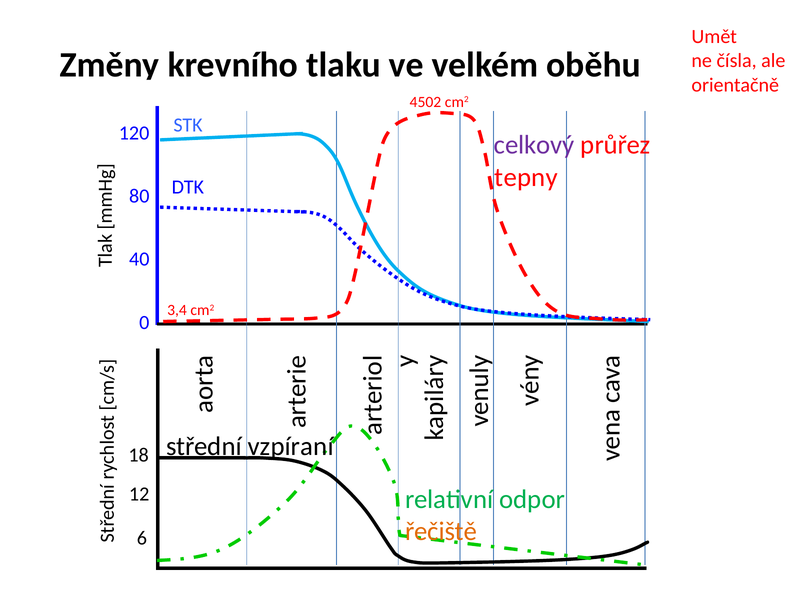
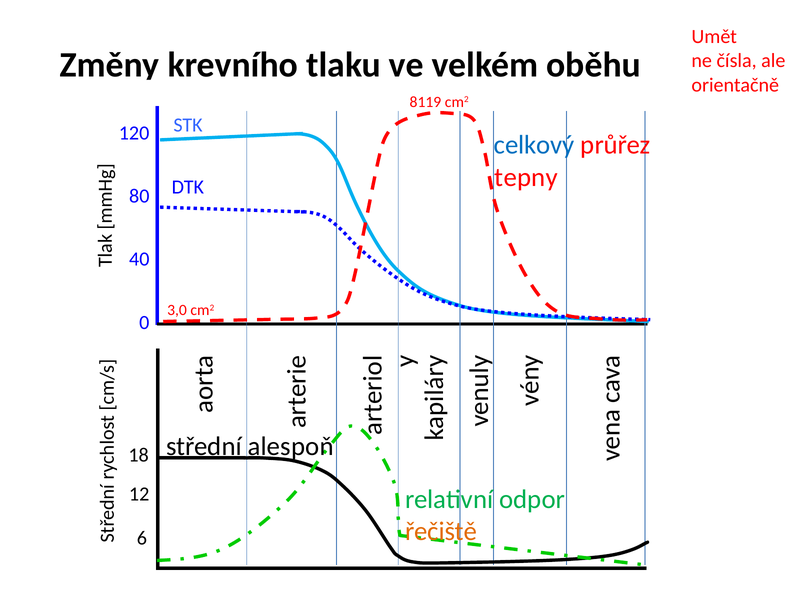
4502: 4502 -> 8119
celkový colour: purple -> blue
3,4: 3,4 -> 3,0
vzpíraní: vzpíraní -> alespoň
